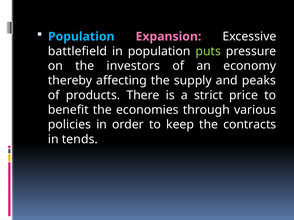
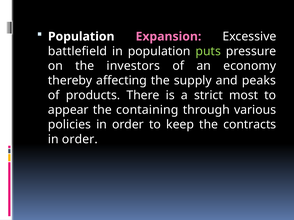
Population at (81, 37) colour: light blue -> white
price: price -> most
benefit: benefit -> appear
economies: economies -> containing
tends at (80, 139): tends -> order
